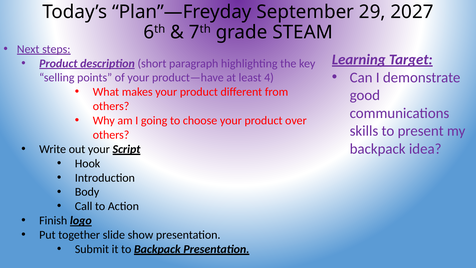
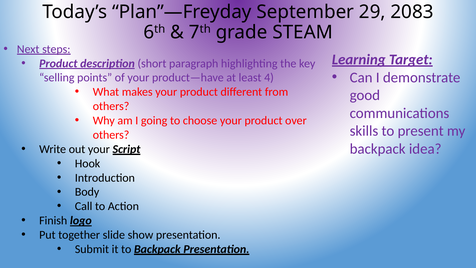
2027: 2027 -> 2083
